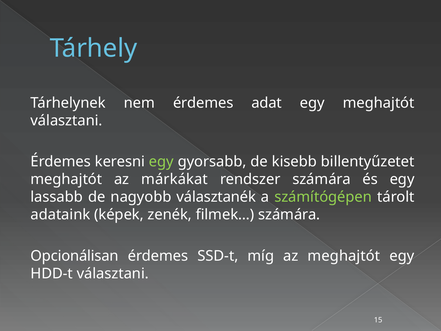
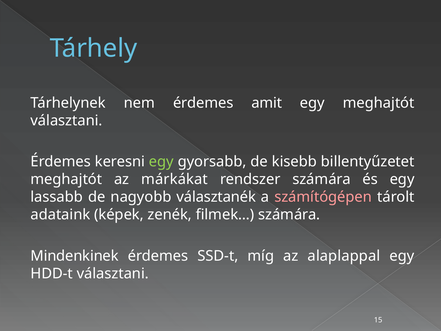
adat: adat -> amit
számítógépen colour: light green -> pink
Opcionálisan: Opcionálisan -> Mindenkinek
az meghajtót: meghajtót -> alaplappal
